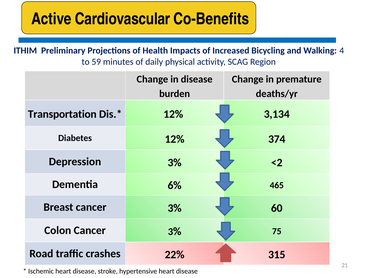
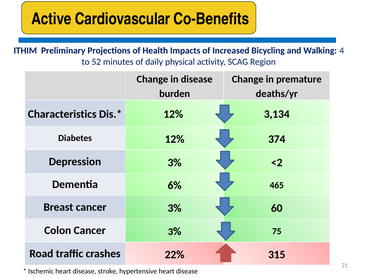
59: 59 -> 52
Transportation: Transportation -> Characteristics
